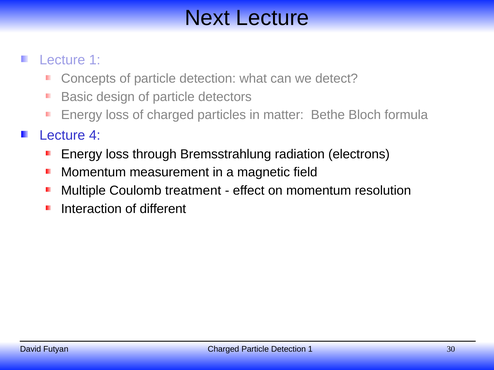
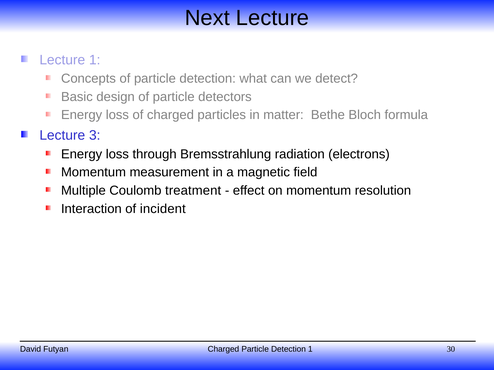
4: 4 -> 3
different: different -> incident
